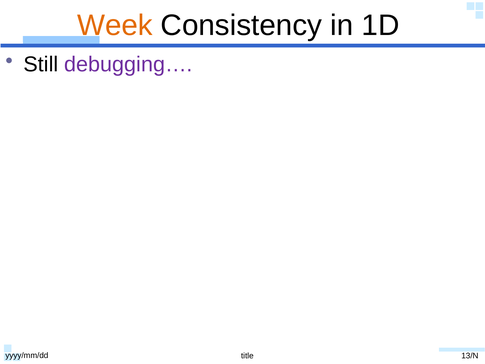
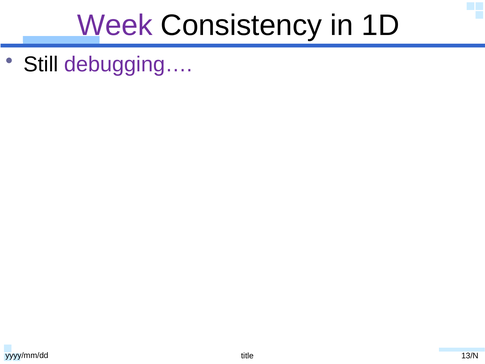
Week colour: orange -> purple
